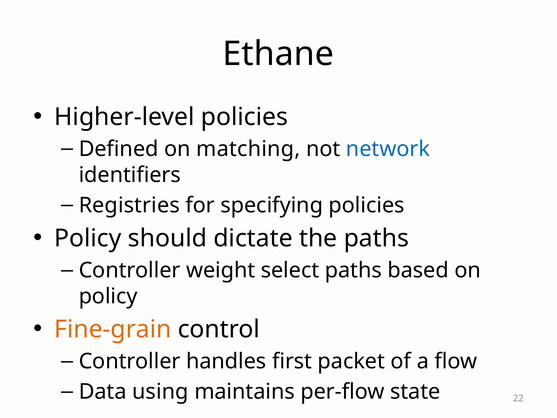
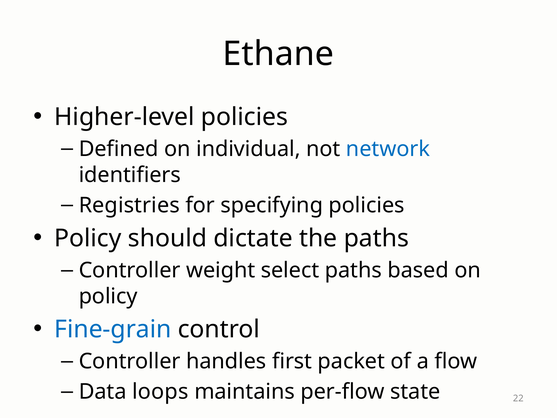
matching: matching -> individual
Fine-grain colour: orange -> blue
using: using -> loops
